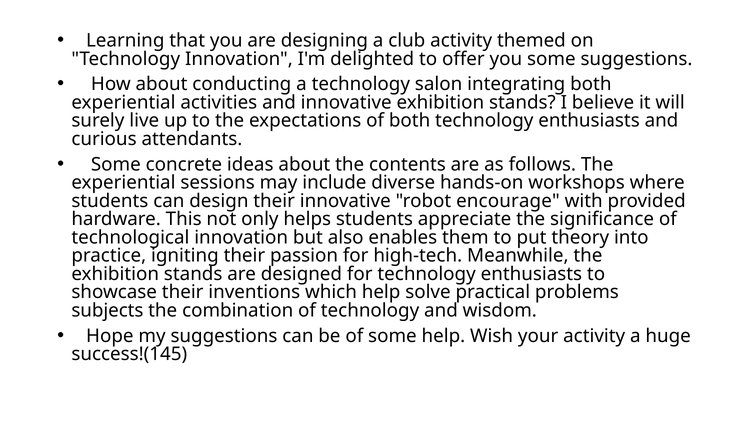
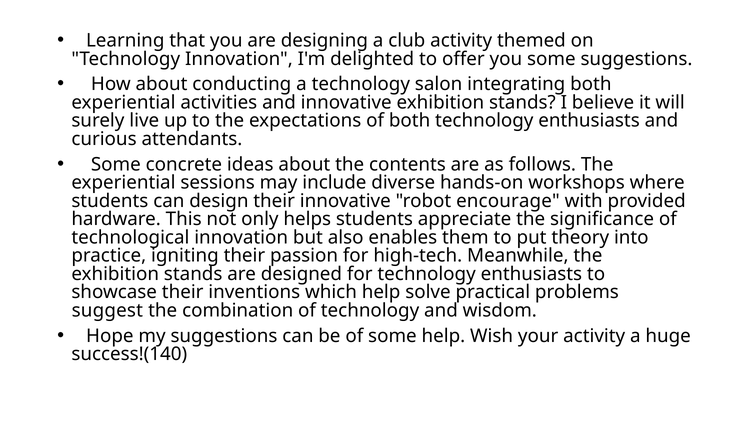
subjects: subjects -> suggest
success!(145: success!(145 -> success!(140
